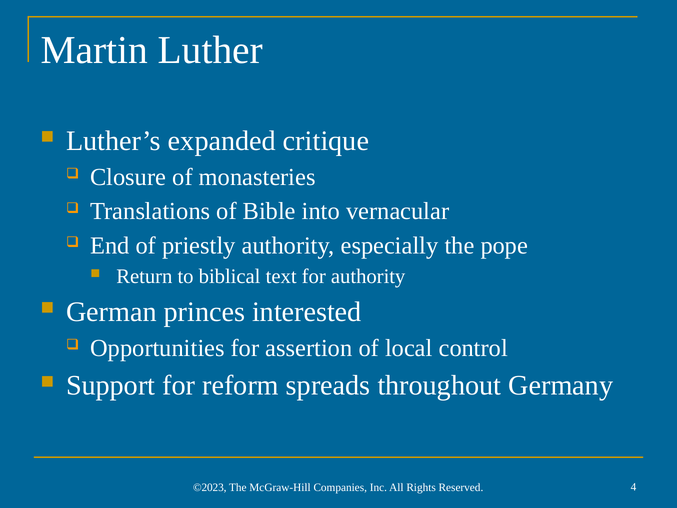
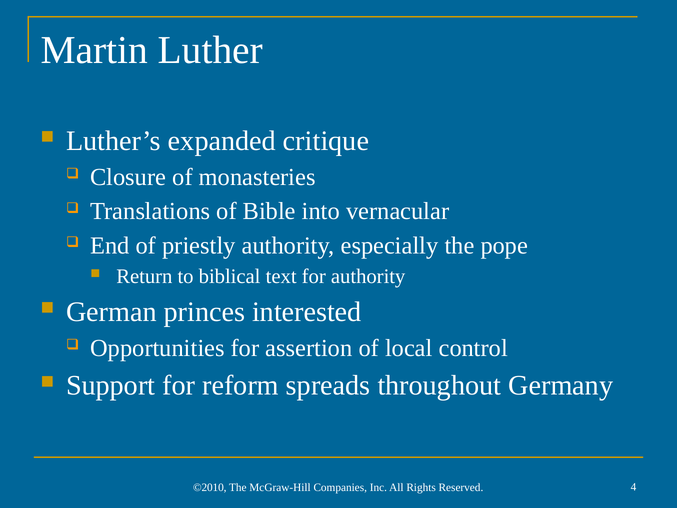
©2023: ©2023 -> ©2010
